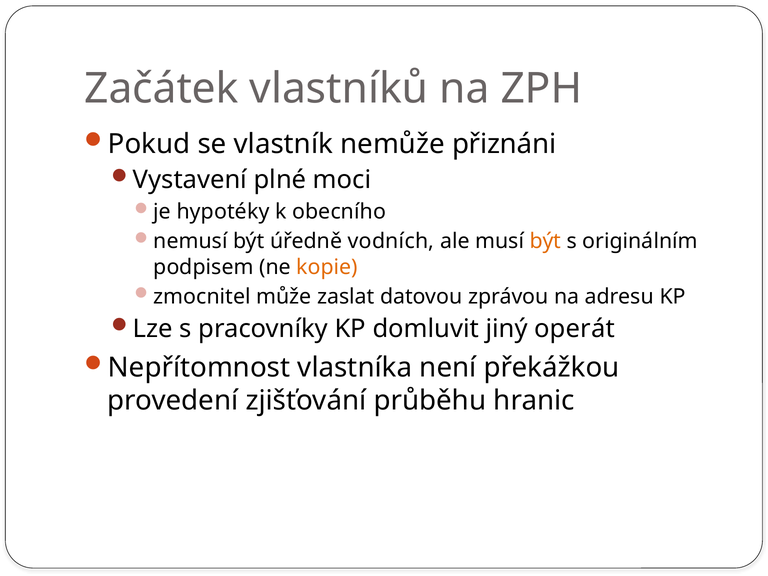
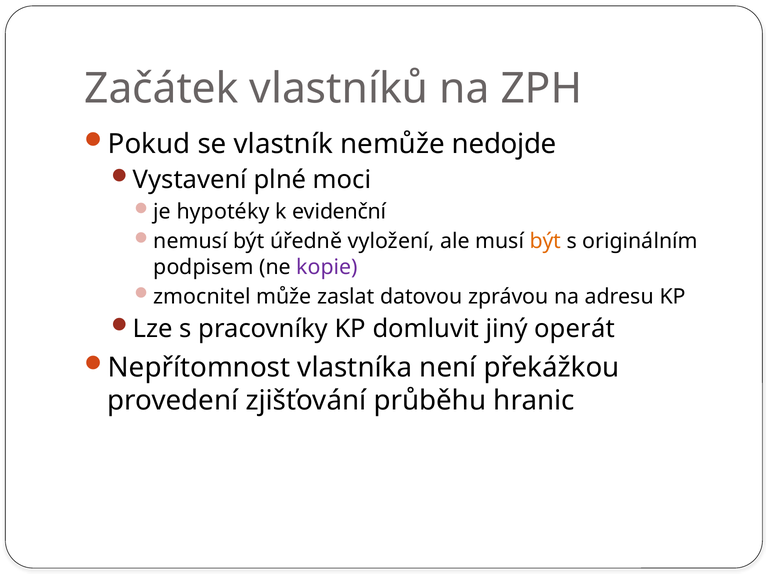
přiznáni: přiznáni -> nedojde
obecního: obecního -> evidenční
vodních: vodních -> vyložení
kopie colour: orange -> purple
